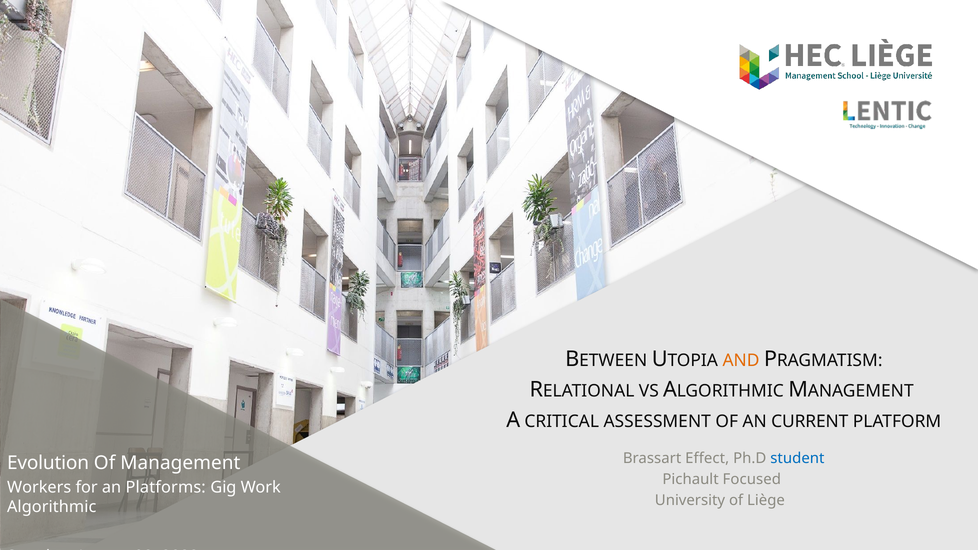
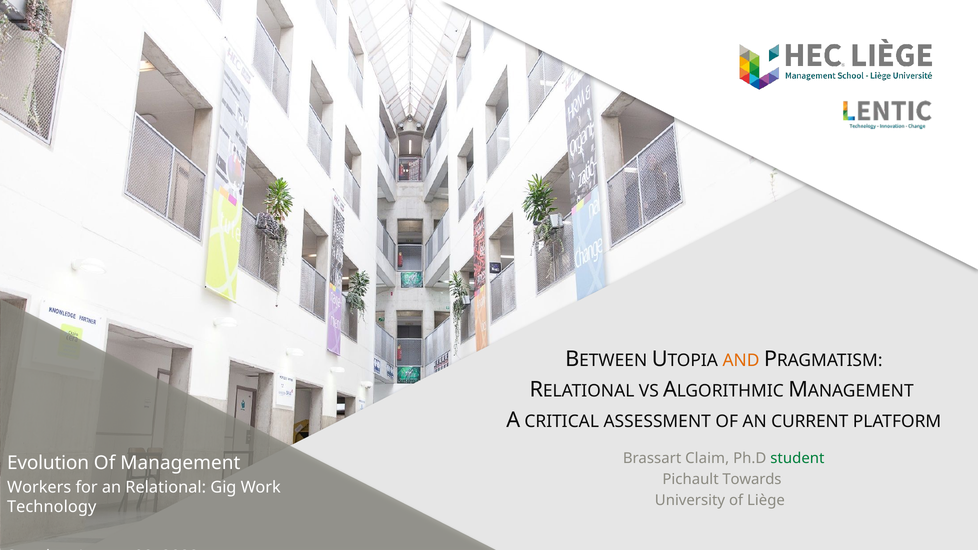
Effect: Effect -> Claim
student colour: blue -> green
Focused: Focused -> Towards
an Platforms: Platforms -> Relational
Algorithmic at (52, 507): Algorithmic -> Technology
